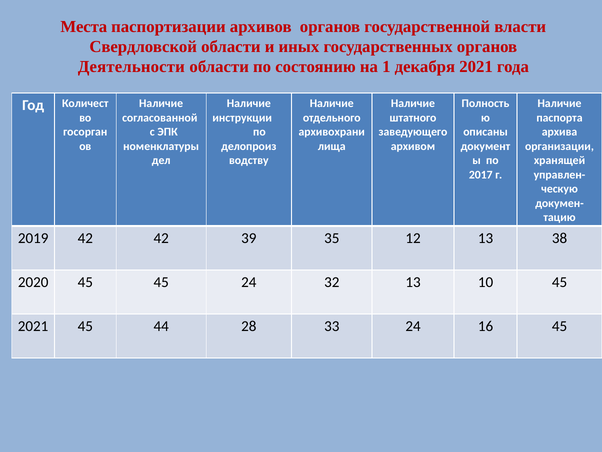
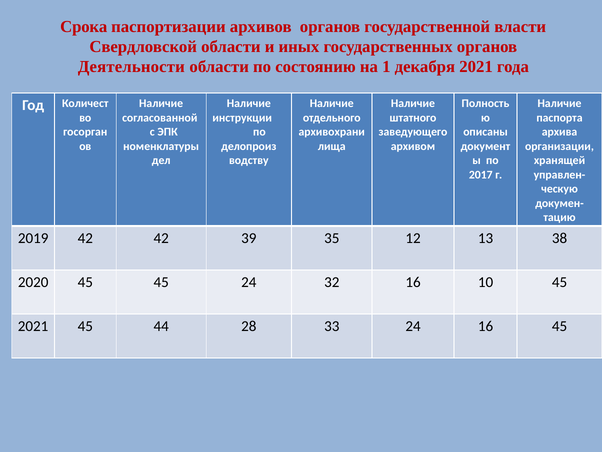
Места: Места -> Срока
32 13: 13 -> 16
